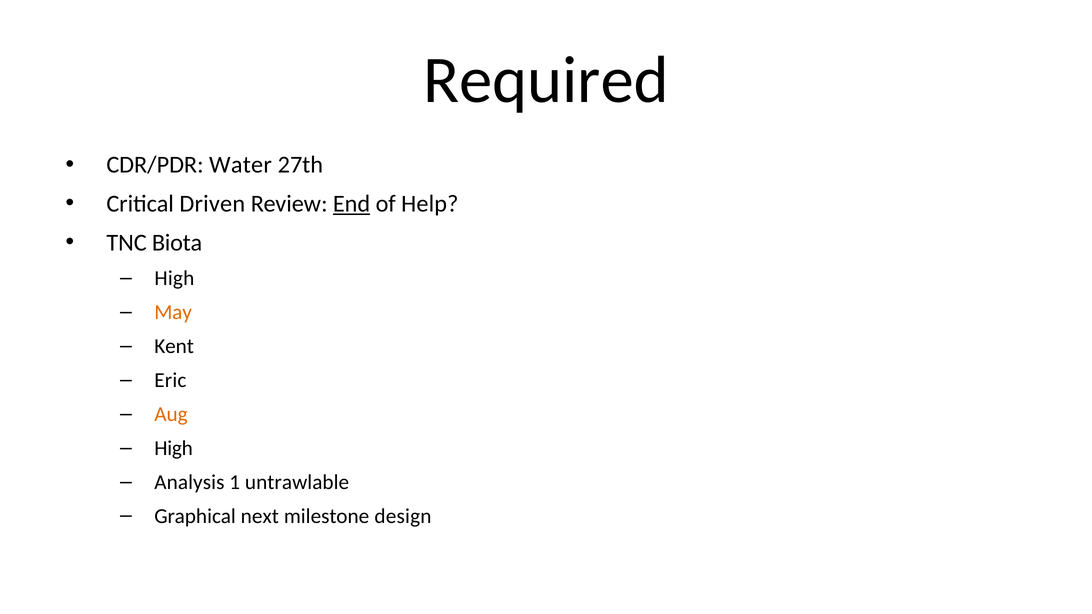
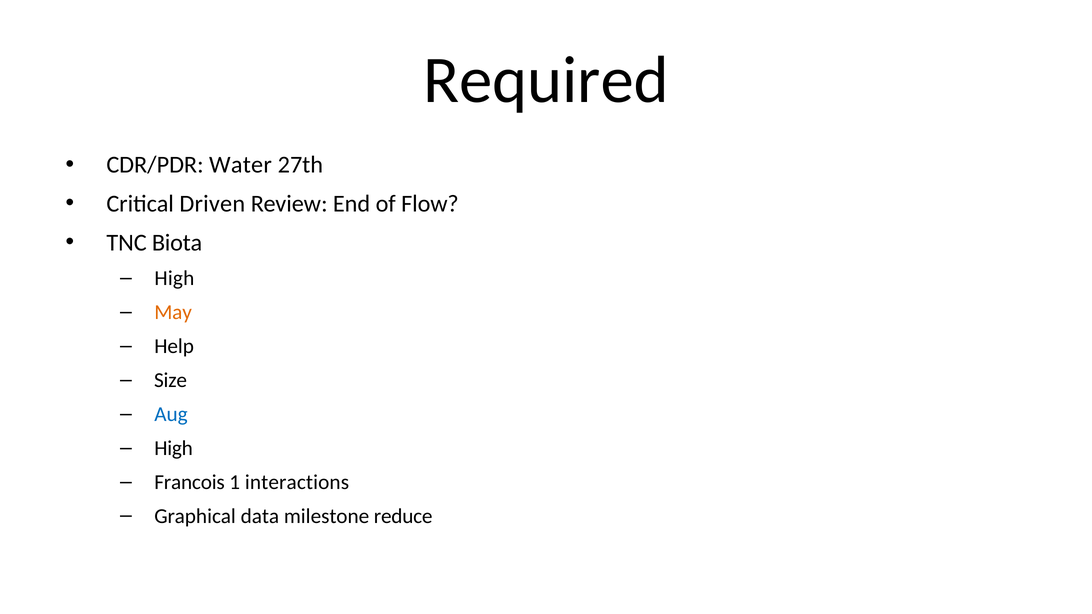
End underline: present -> none
Help: Help -> Flow
Kent: Kent -> Help
Eric: Eric -> Size
Aug colour: orange -> blue
Analysis: Analysis -> Francois
untrawlable: untrawlable -> interactions
next: next -> data
design: design -> reduce
